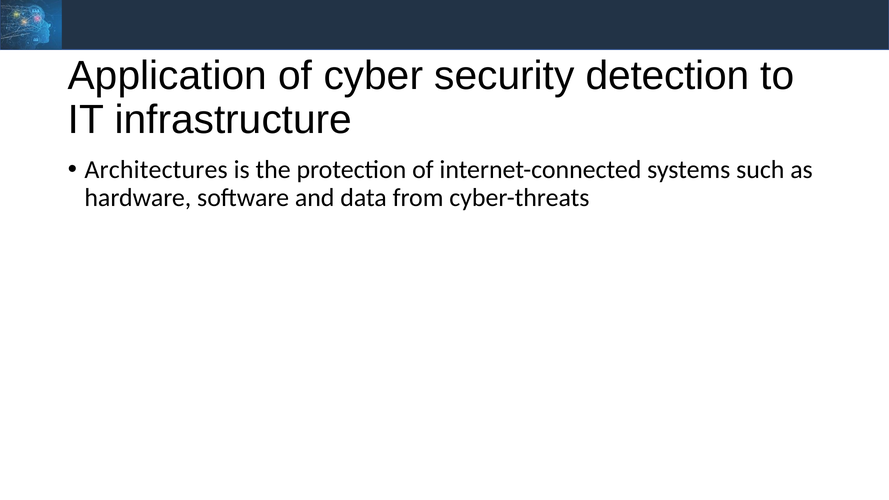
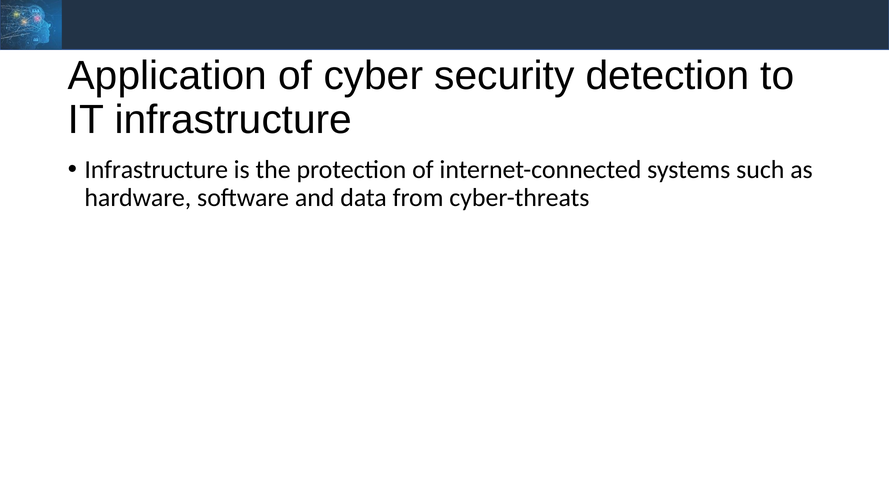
Architectures at (156, 170): Architectures -> Infrastructure
